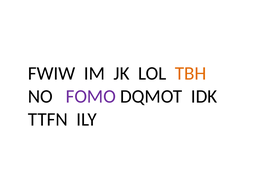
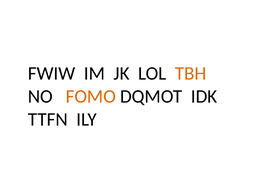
FOMO colour: purple -> orange
